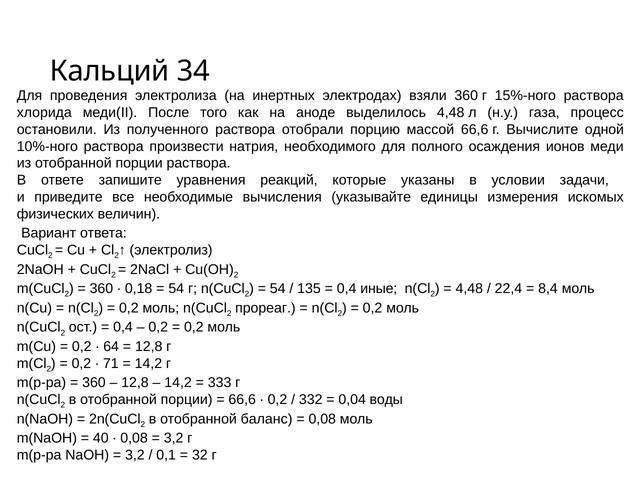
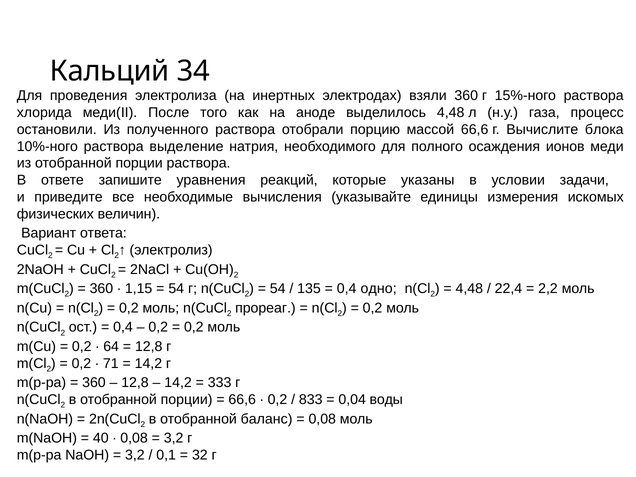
одной: одной -> блока
произвести: произвести -> выделение
0,18: 0,18 -> 1,15
иные: иные -> одно
8,4: 8,4 -> 2,2
332: 332 -> 833
